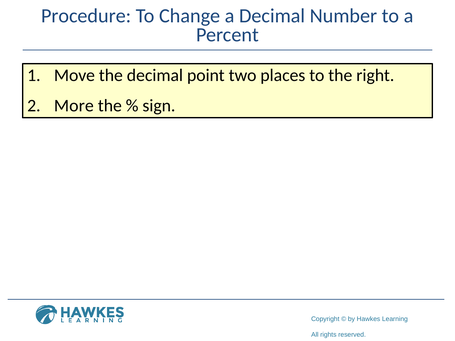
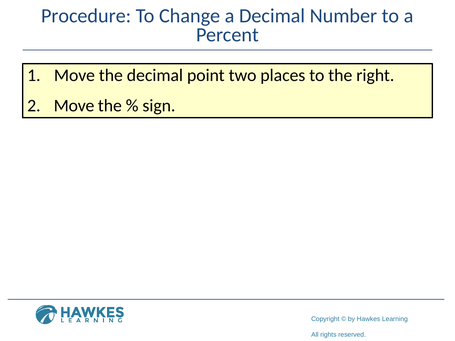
2 More: More -> Move
